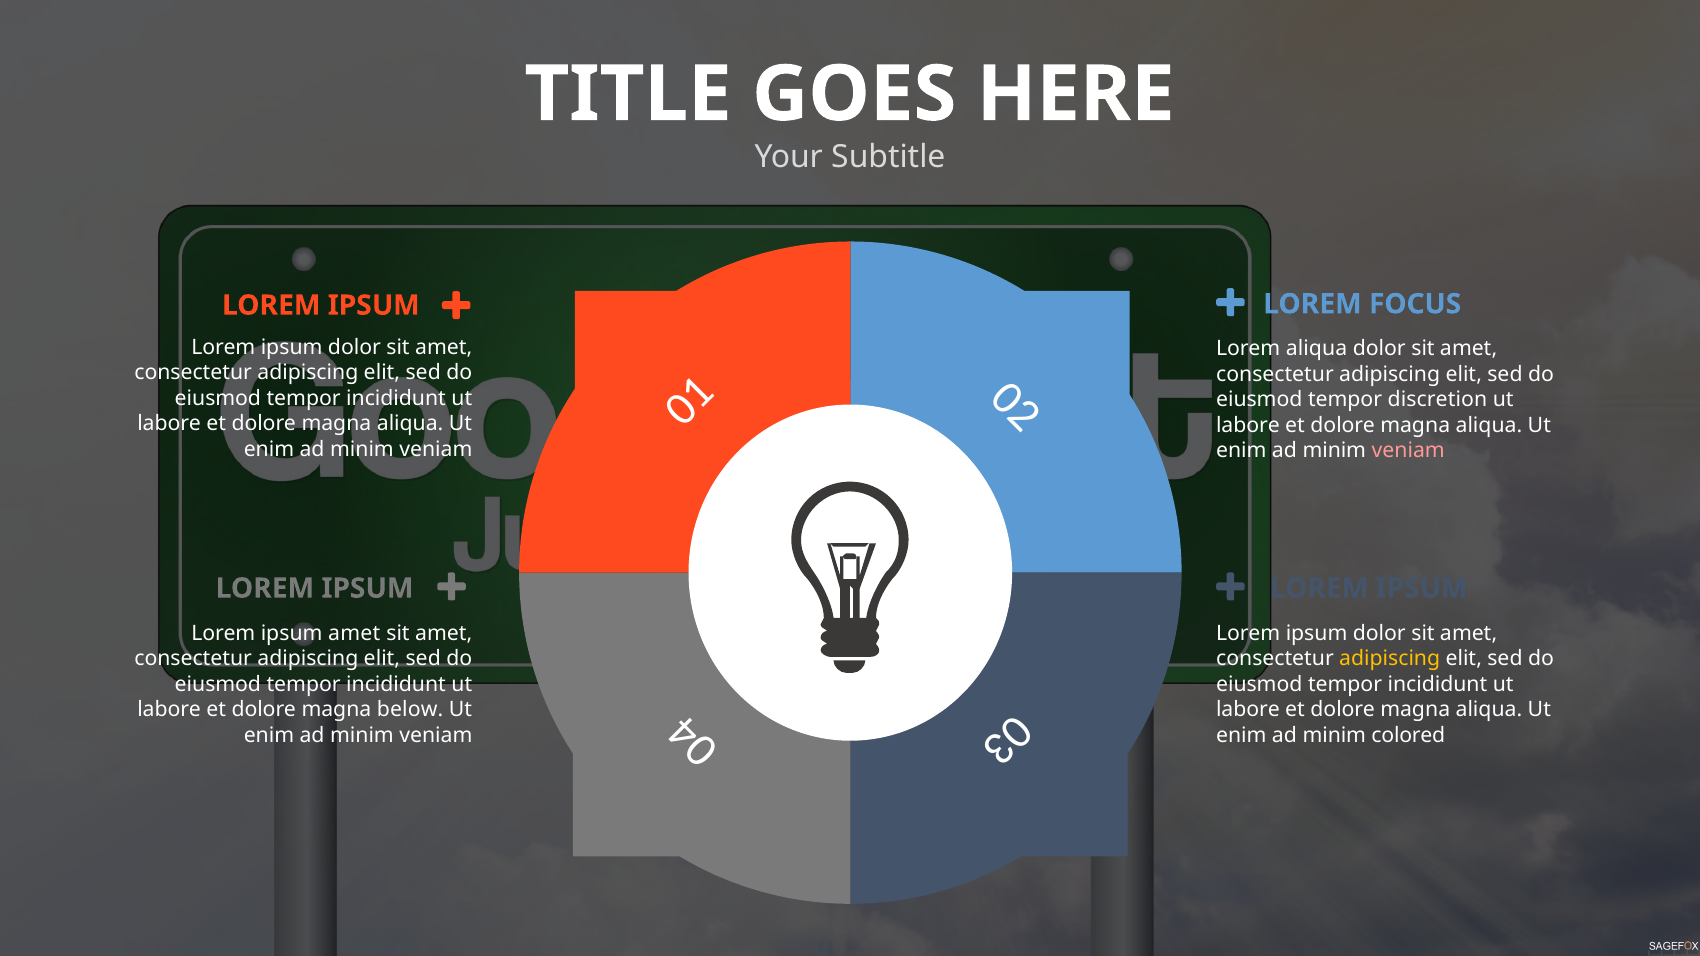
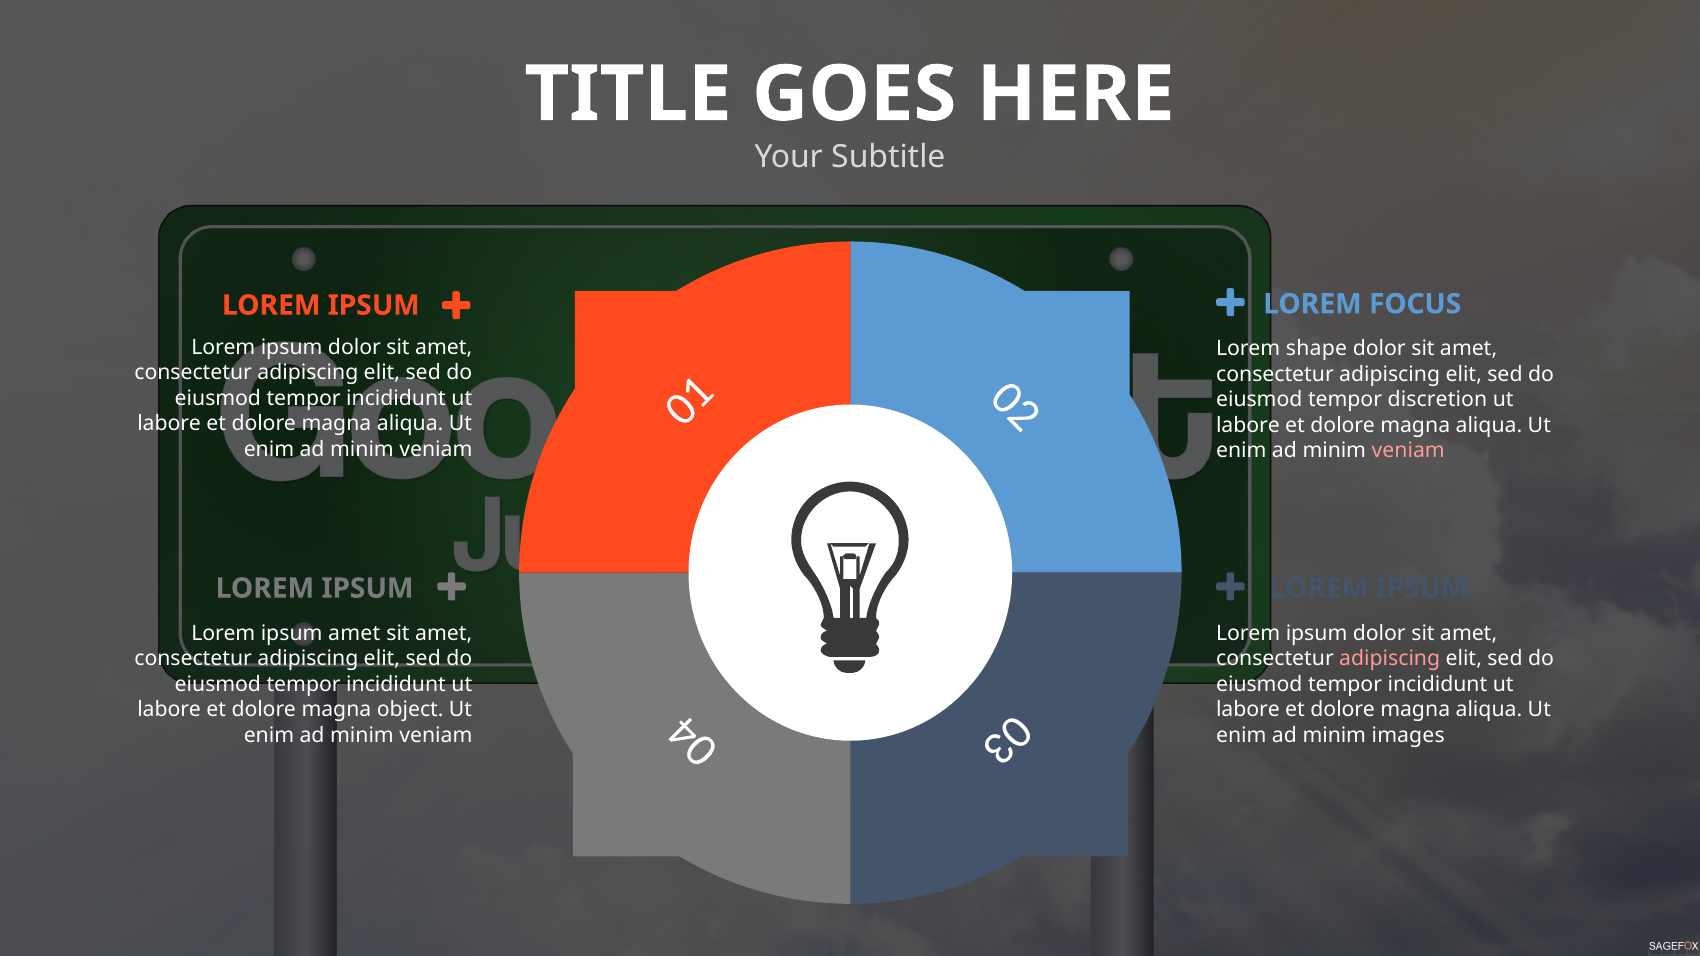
Lorem aliqua: aliqua -> shape
adipiscing at (1390, 659) colour: yellow -> pink
below: below -> object
colored: colored -> images
